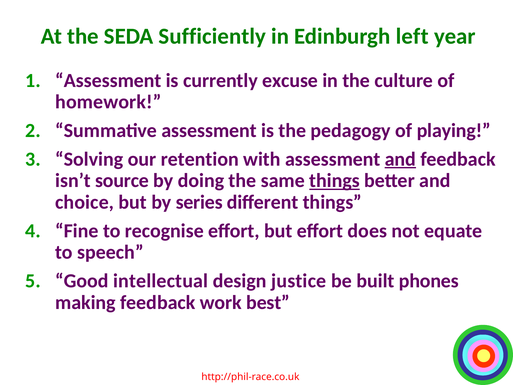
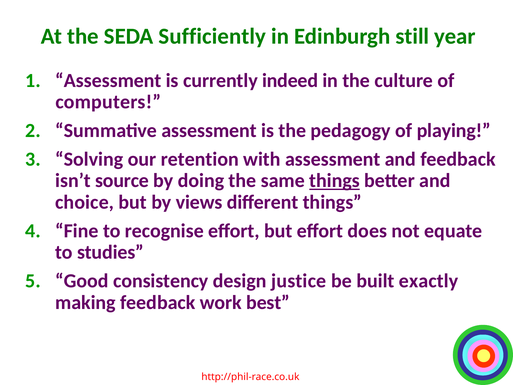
left: left -> still
excuse: excuse -> indeed
homework: homework -> computers
and at (400, 159) underline: present -> none
series: series -> views
speech: speech -> studies
intellectual: intellectual -> consistency
phones: phones -> exactly
